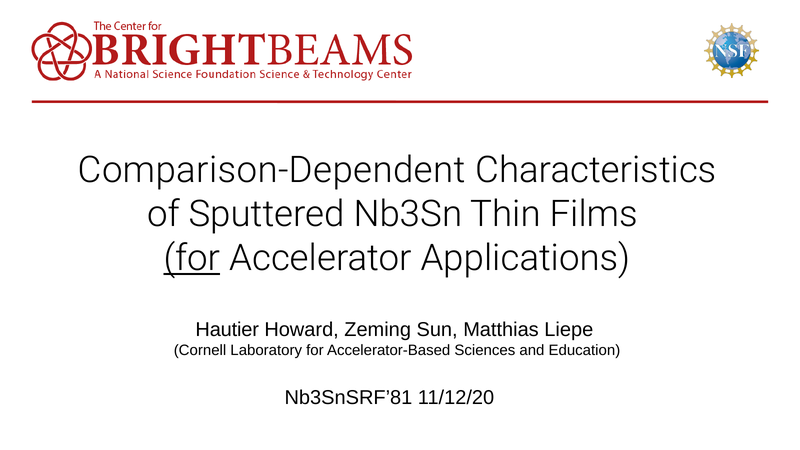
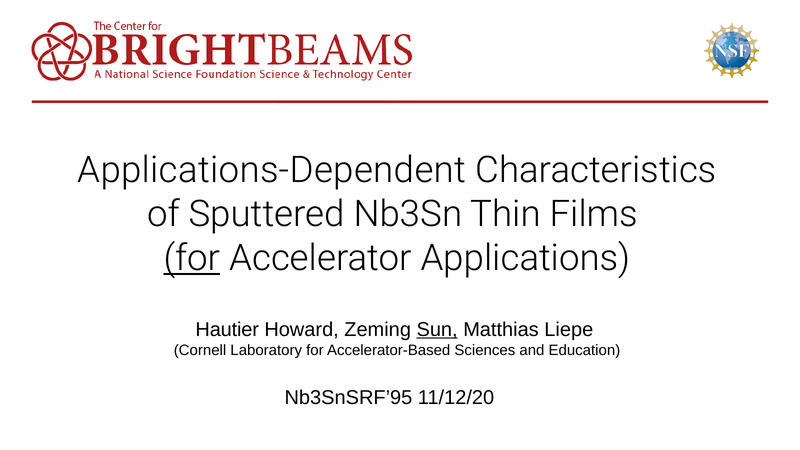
Comparison-Dependent: Comparison-Dependent -> Applications-Dependent
Sun underline: none -> present
Nb3SnSRF’81: Nb3SnSRF’81 -> Nb3SnSRF’95
